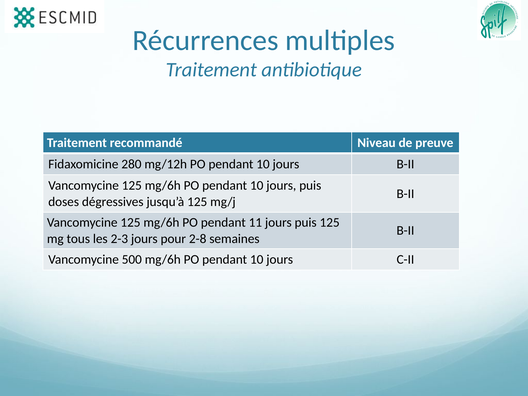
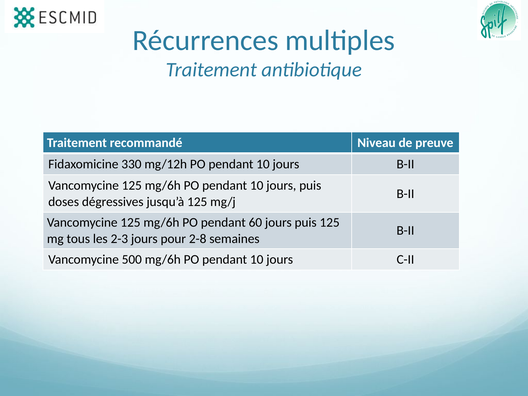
280: 280 -> 330
11: 11 -> 60
